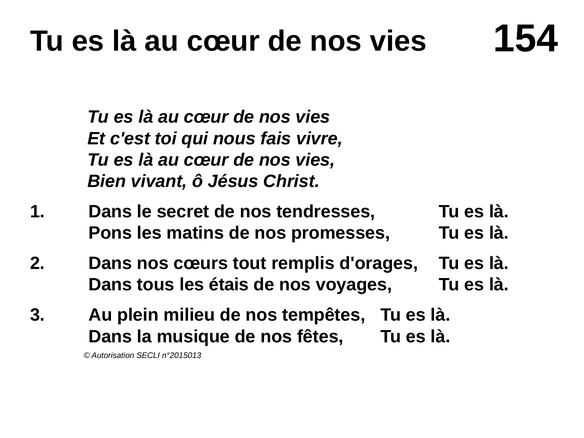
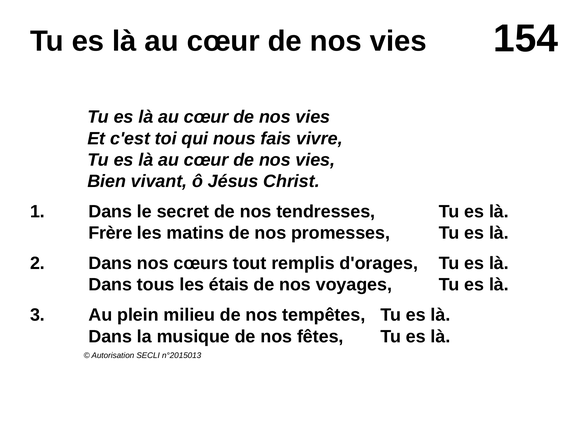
Pons: Pons -> Frère
